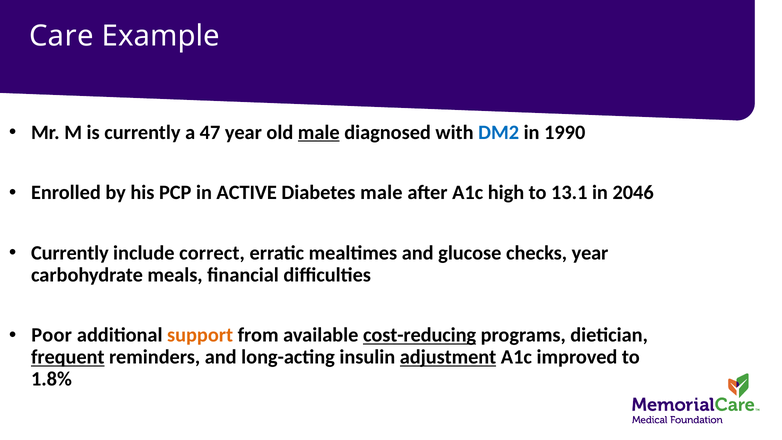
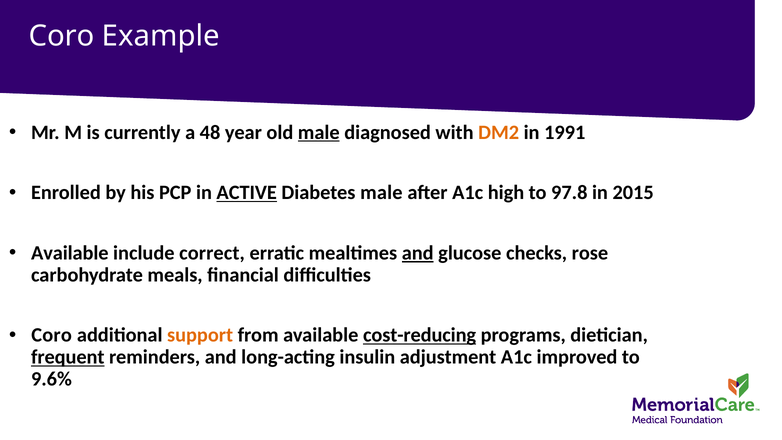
Care at (61, 36): Care -> Coro
47: 47 -> 48
DM2 colour: blue -> orange
1990: 1990 -> 1991
ACTIVE underline: none -> present
13.1: 13.1 -> 97.8
2046: 2046 -> 2015
Currently at (70, 253): Currently -> Available
and at (418, 253) underline: none -> present
checks year: year -> rose
Poor at (52, 335): Poor -> Coro
adjustment underline: present -> none
1.8%: 1.8% -> 9.6%
